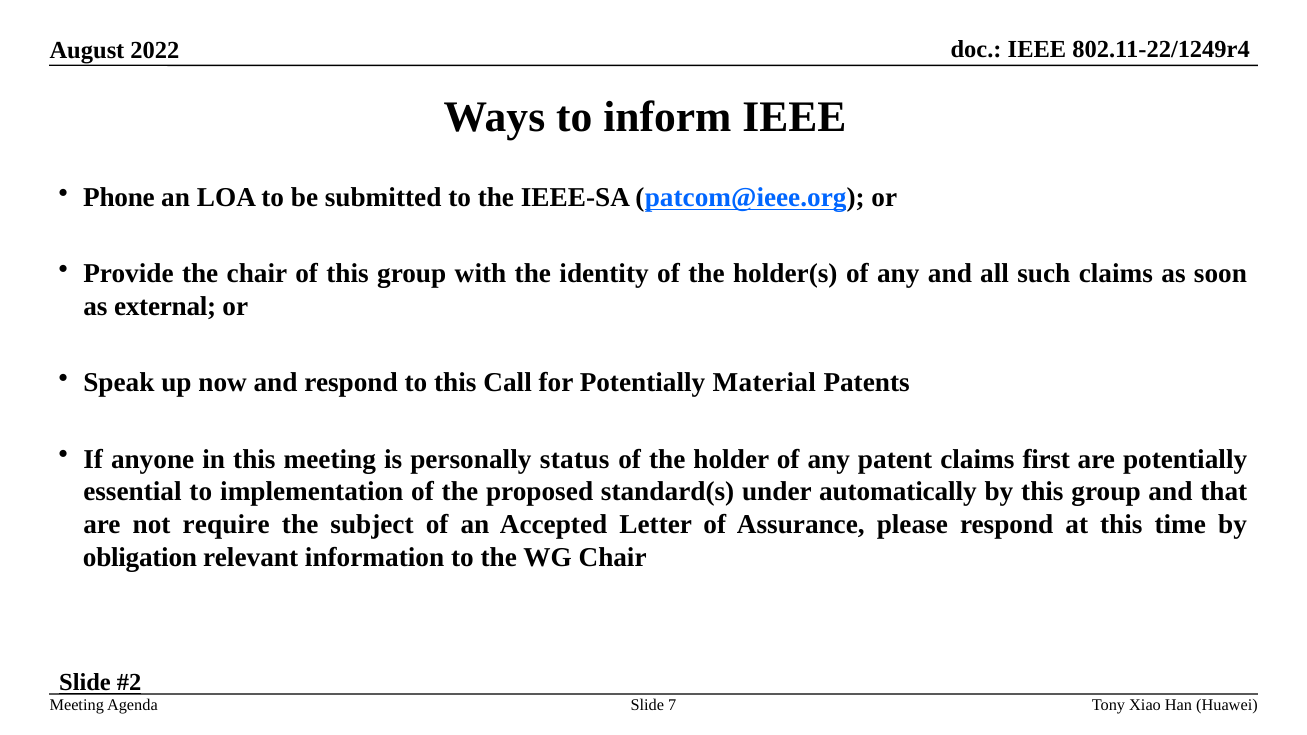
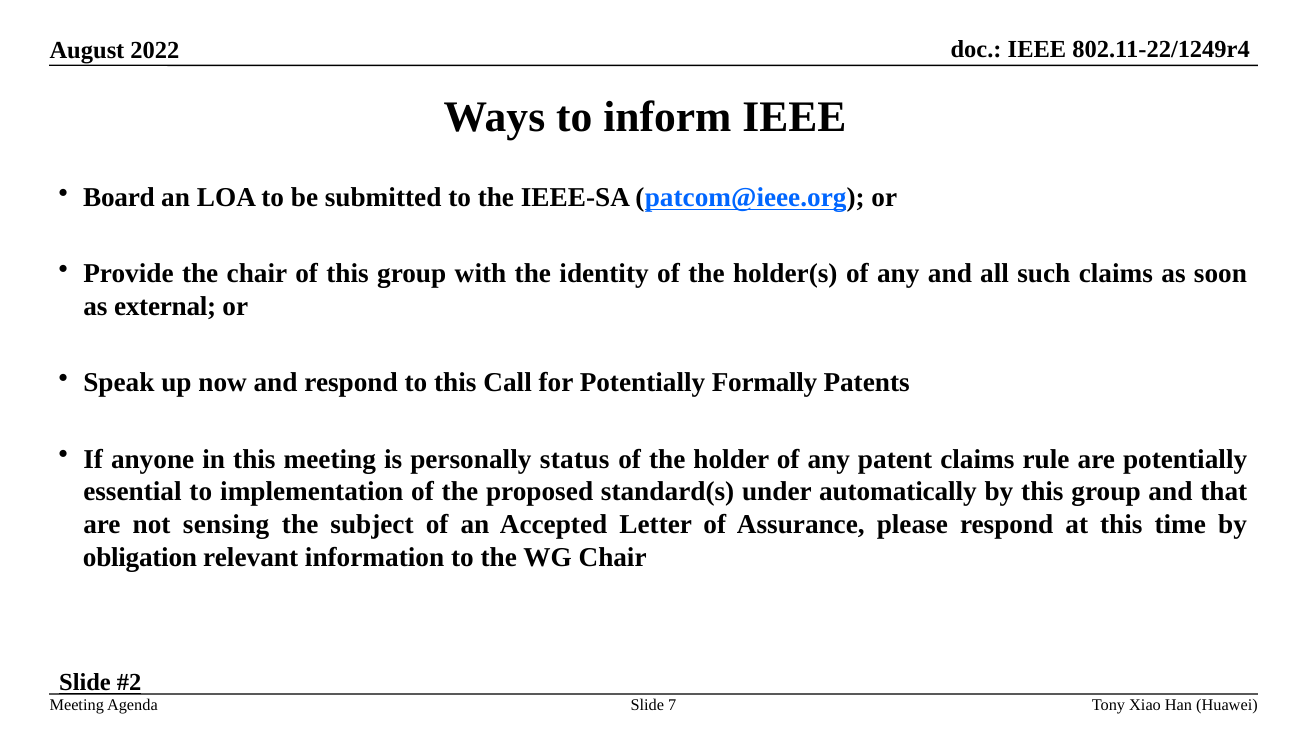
Phone: Phone -> Board
Material: Material -> Formally
first: first -> rule
require: require -> sensing
